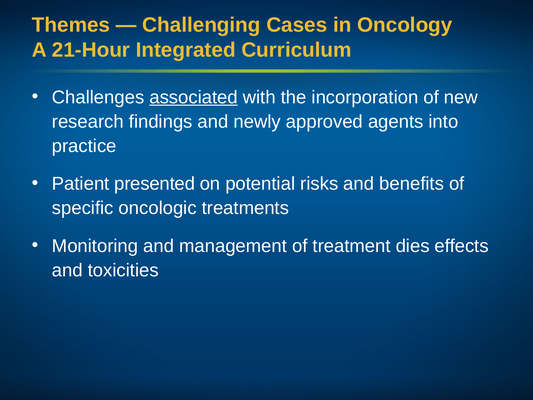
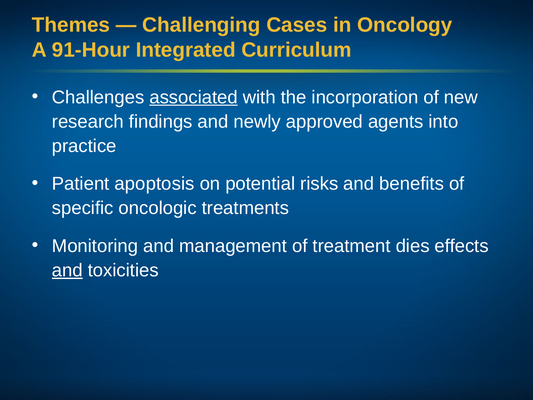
21-Hour: 21-Hour -> 91-Hour
presented: presented -> apoptosis
and at (67, 270) underline: none -> present
